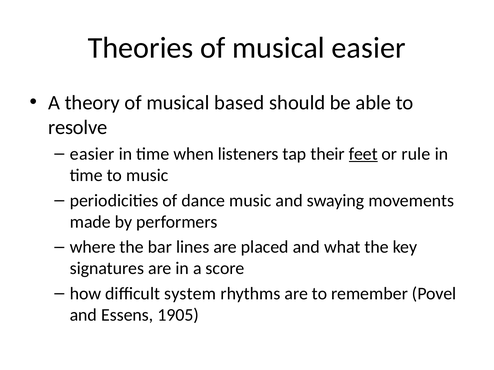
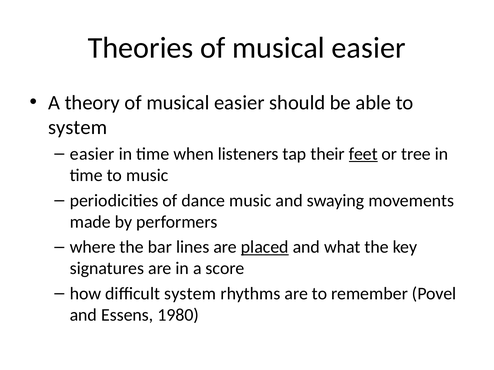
theory of musical based: based -> easier
resolve at (78, 127): resolve -> system
rule: rule -> tree
placed underline: none -> present
1905: 1905 -> 1980
